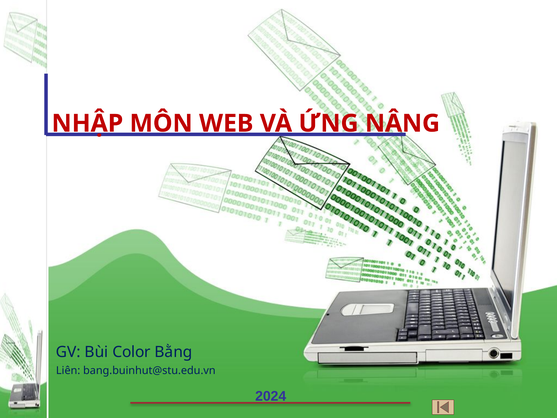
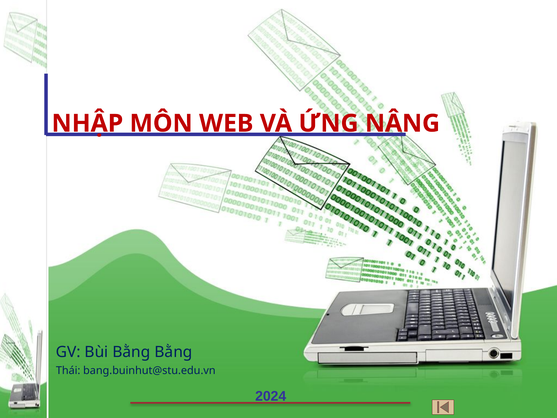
Bùi Color: Color -> Bằng
Liên: Liên -> Thái
